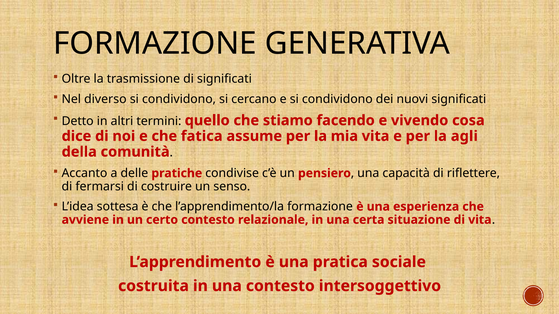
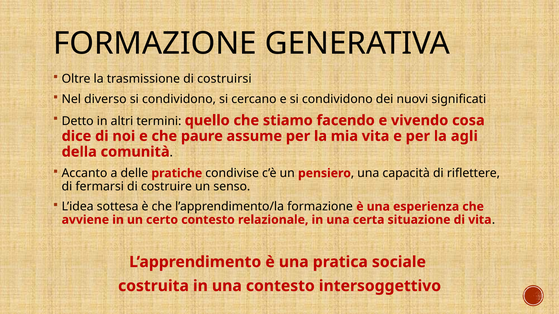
di significati: significati -> costruirsi
fatica: fatica -> paure
